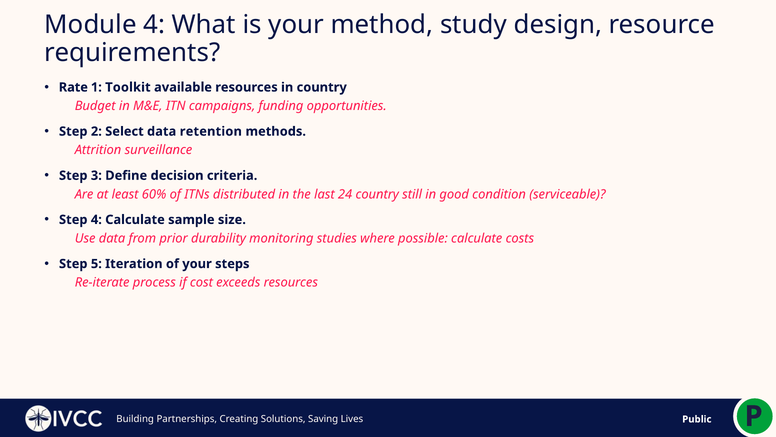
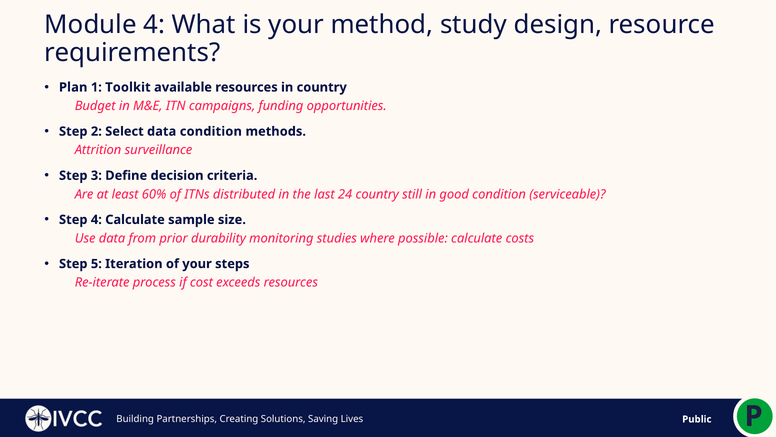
Rate: Rate -> Plan
data retention: retention -> condition
